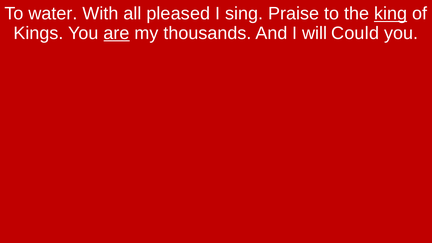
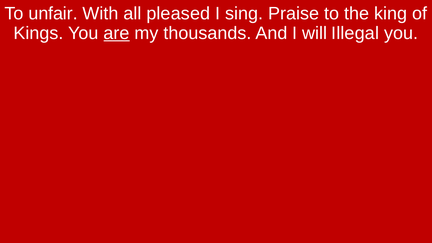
water: water -> unfair
king underline: present -> none
Could: Could -> Illegal
